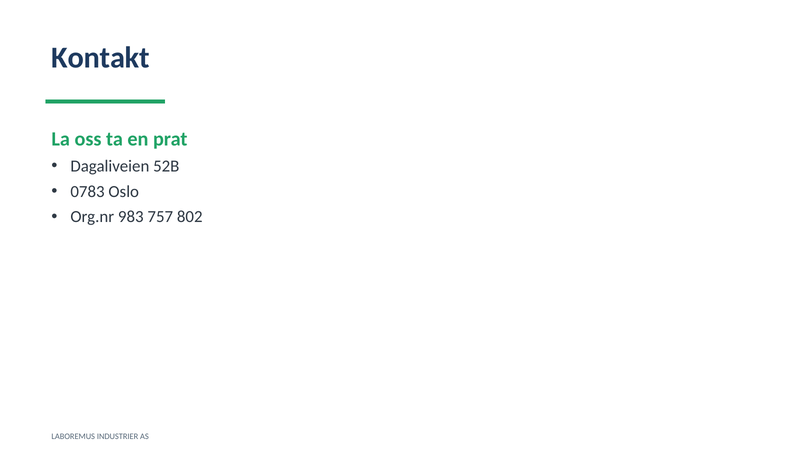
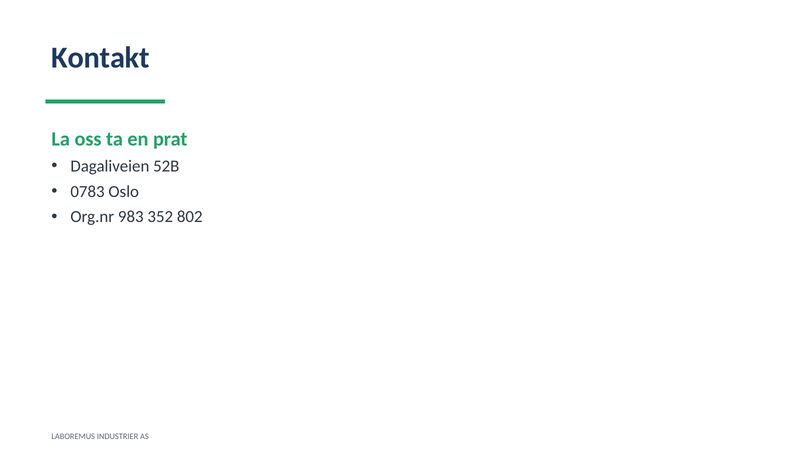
757: 757 -> 352
